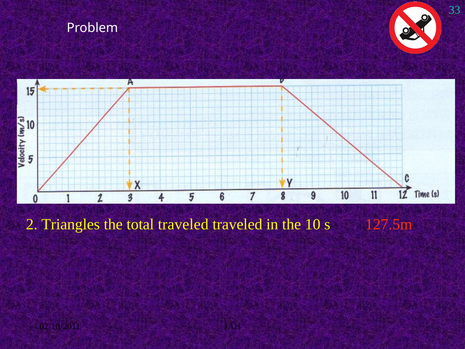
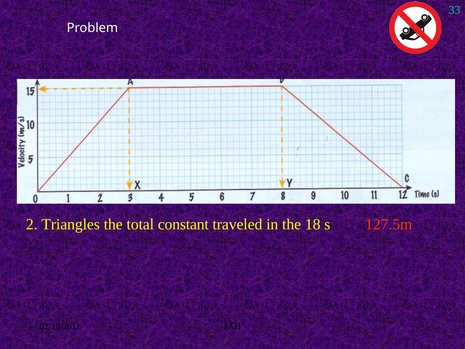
total traveled: traveled -> constant
10: 10 -> 18
